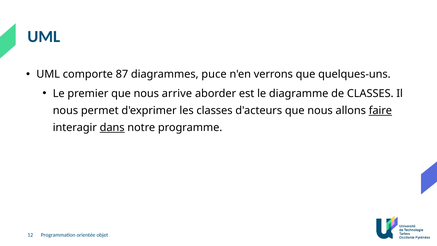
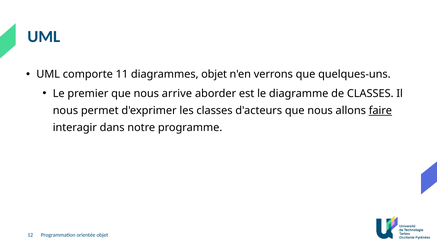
87: 87 -> 11
diagrammes puce: puce -> objet
dans underline: present -> none
